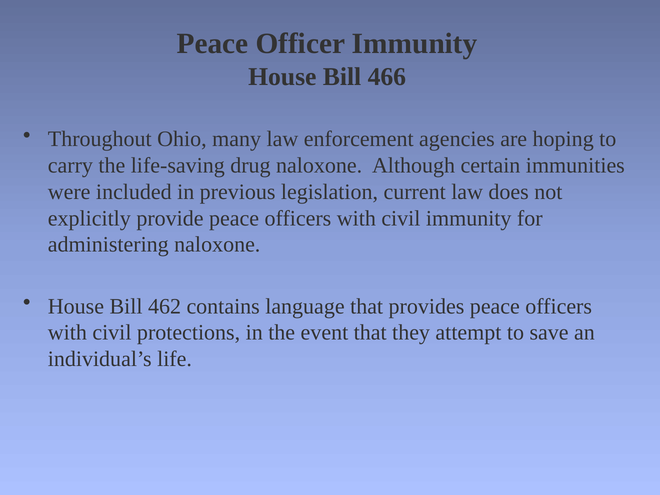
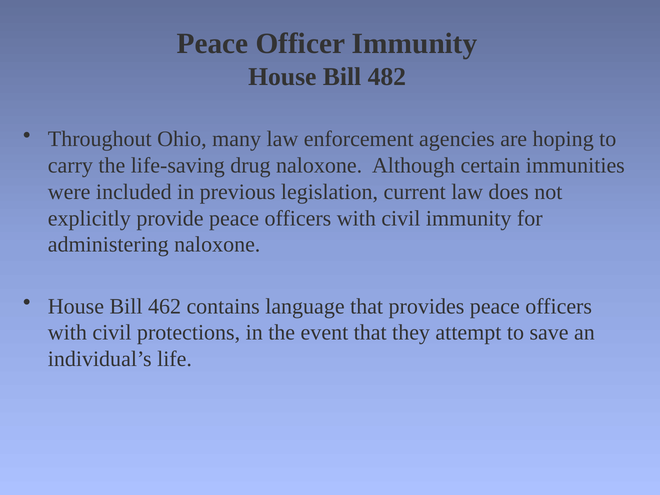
466: 466 -> 482
